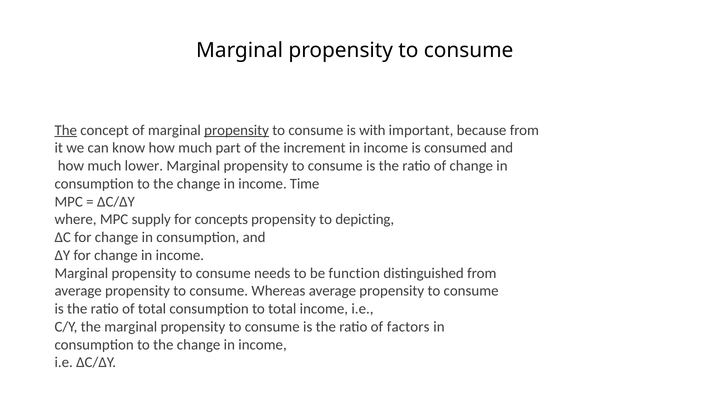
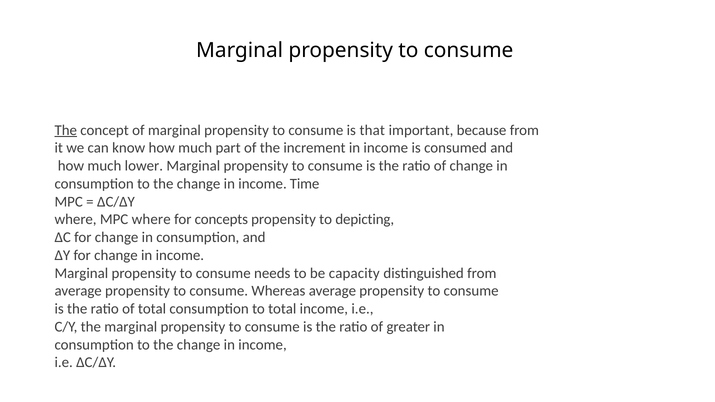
propensity at (237, 130) underline: present -> none
with: with -> that
MPC supply: supply -> where
function: function -> capacity
factors: factors -> greater
